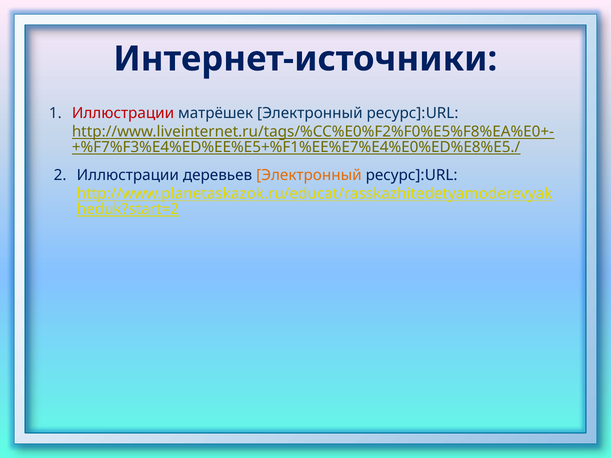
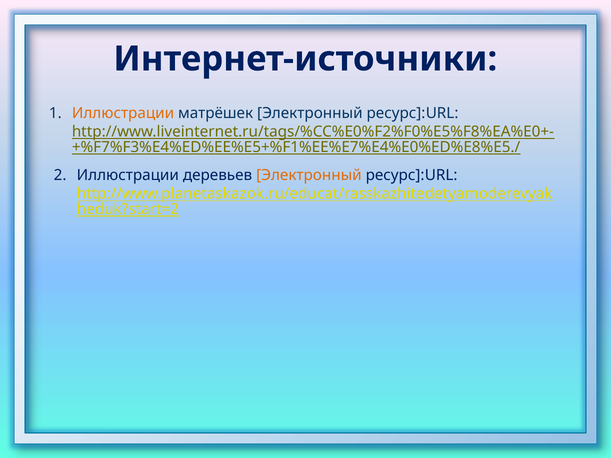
Иллюстрации at (123, 113) colour: red -> orange
